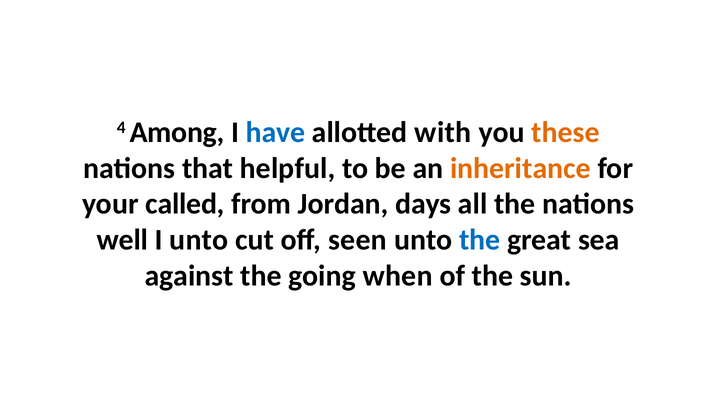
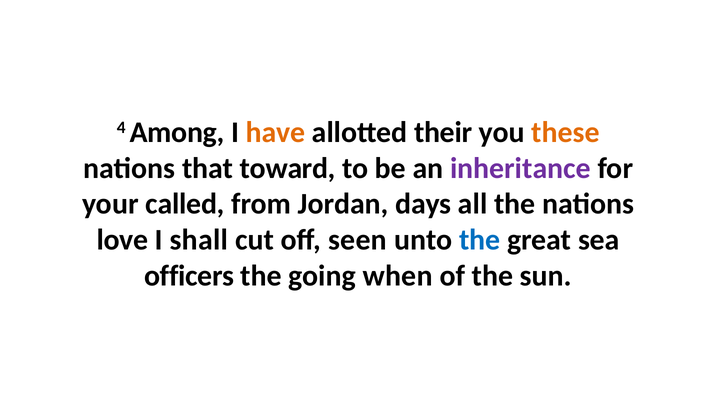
have colour: blue -> orange
with: with -> their
helpful: helpful -> toward
inheritance colour: orange -> purple
well: well -> love
I unto: unto -> shall
against: against -> officers
